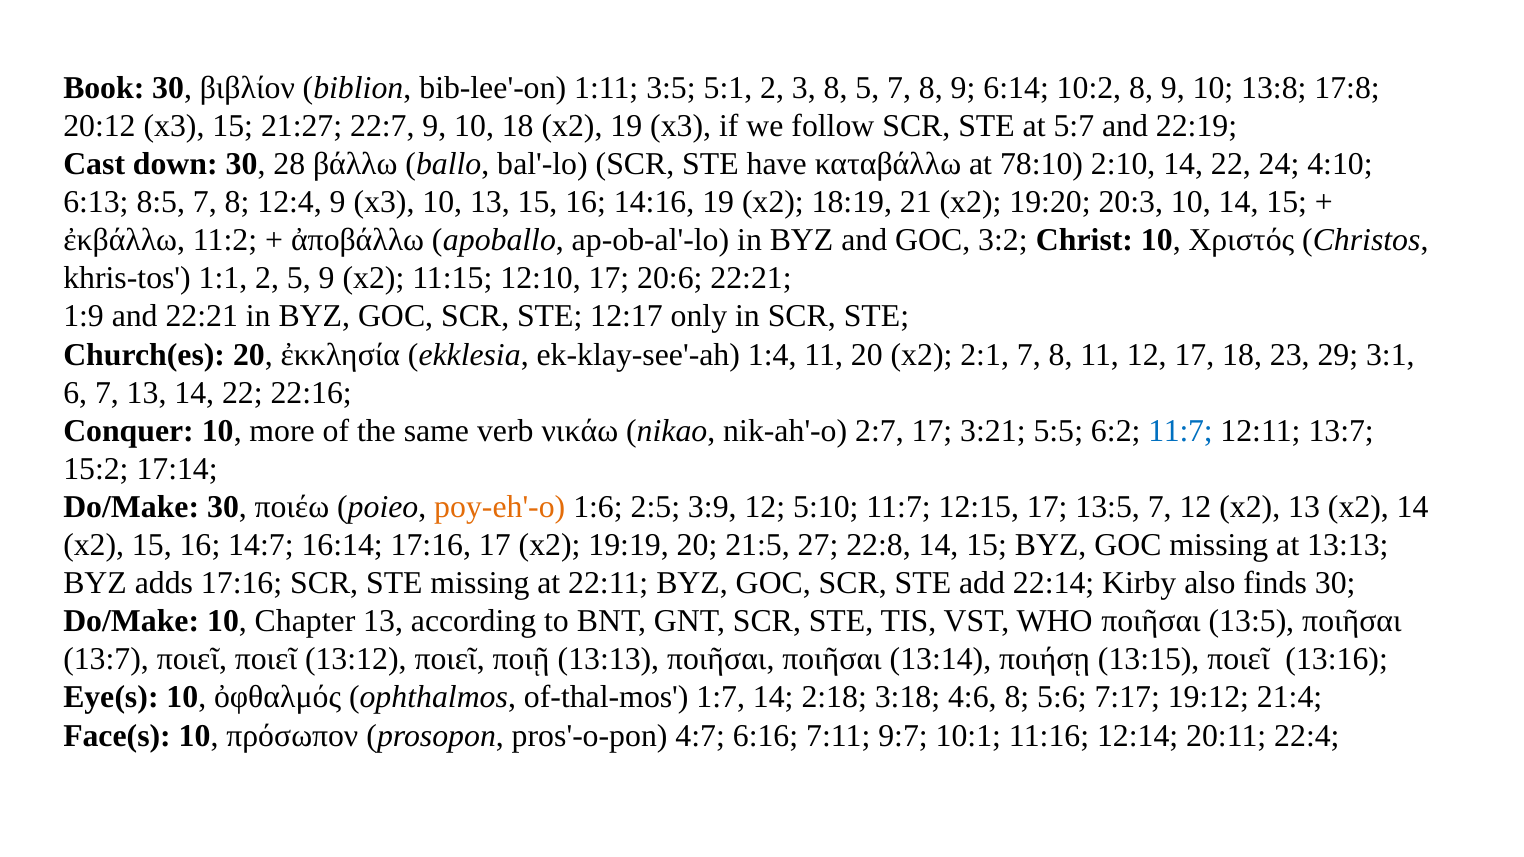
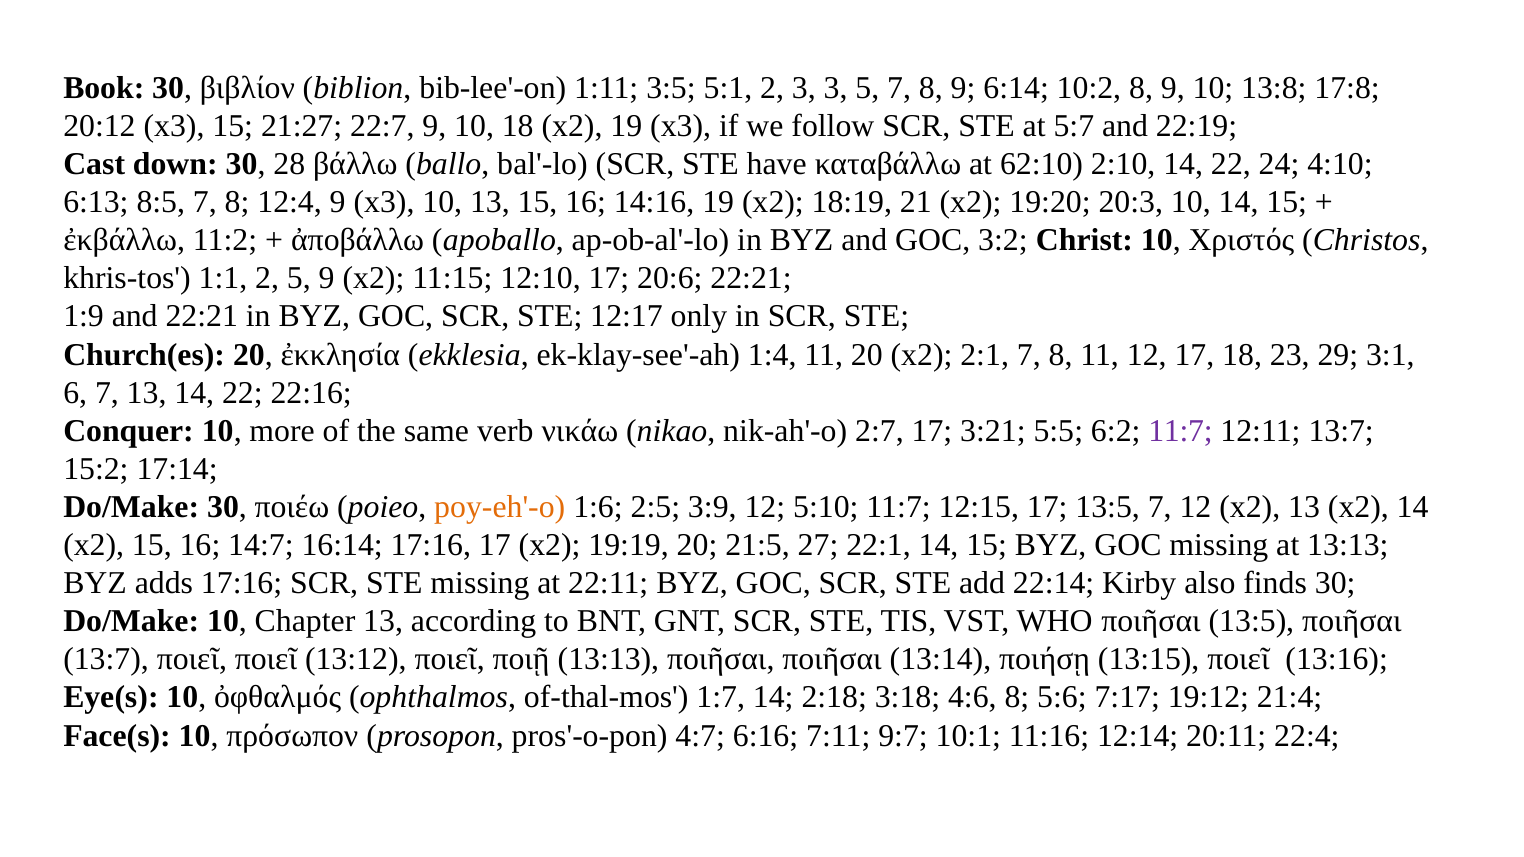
3 8: 8 -> 3
78:10: 78:10 -> 62:10
11:7 at (1180, 431) colour: blue -> purple
22:8: 22:8 -> 22:1
